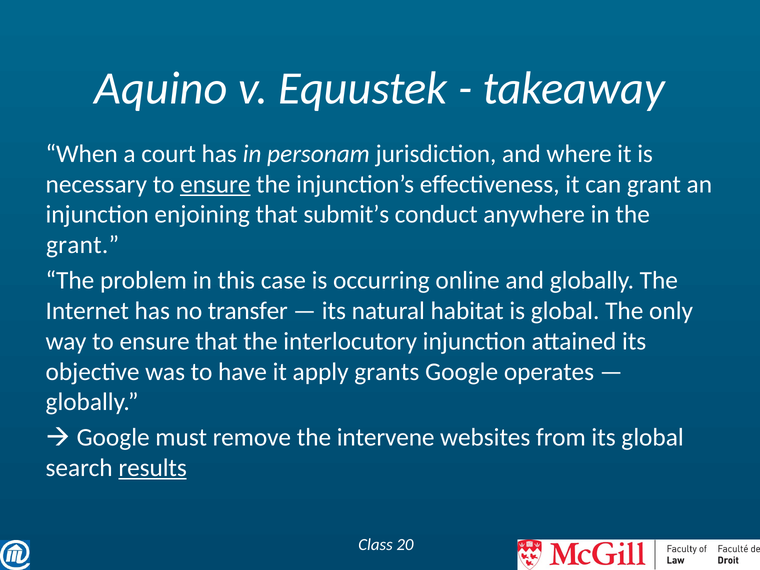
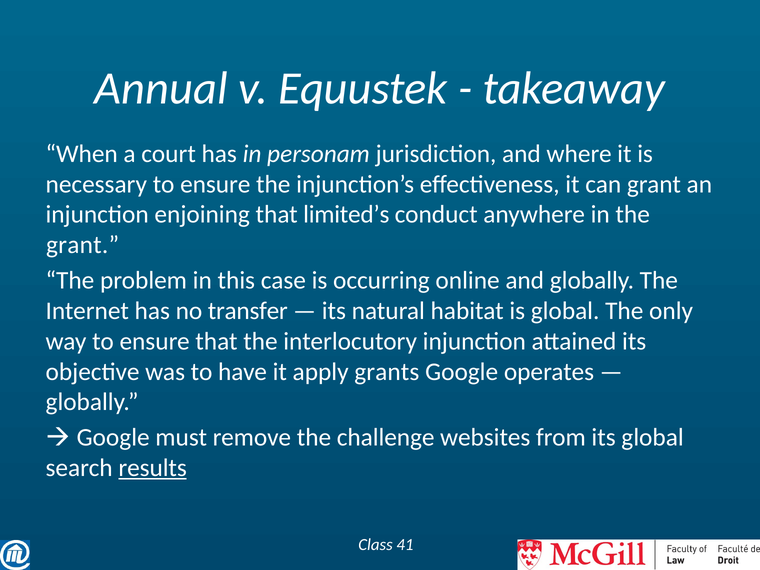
Aquino: Aquino -> Annual
ensure at (215, 184) underline: present -> none
submit’s: submit’s -> limited’s
intervene: intervene -> challenge
20: 20 -> 41
